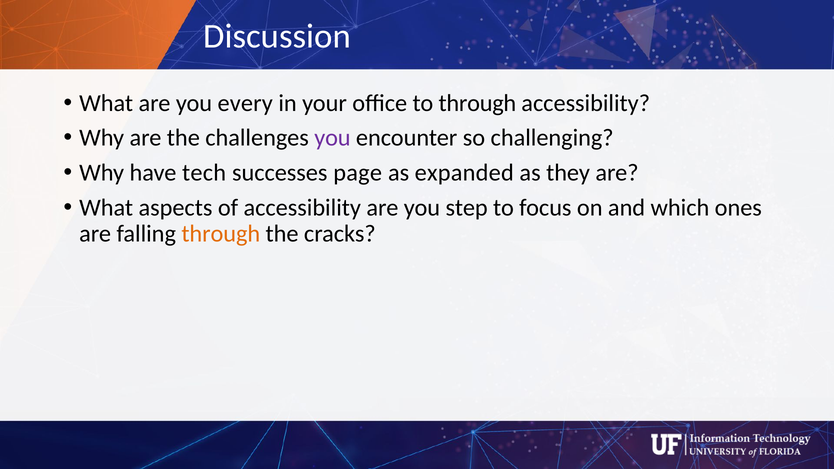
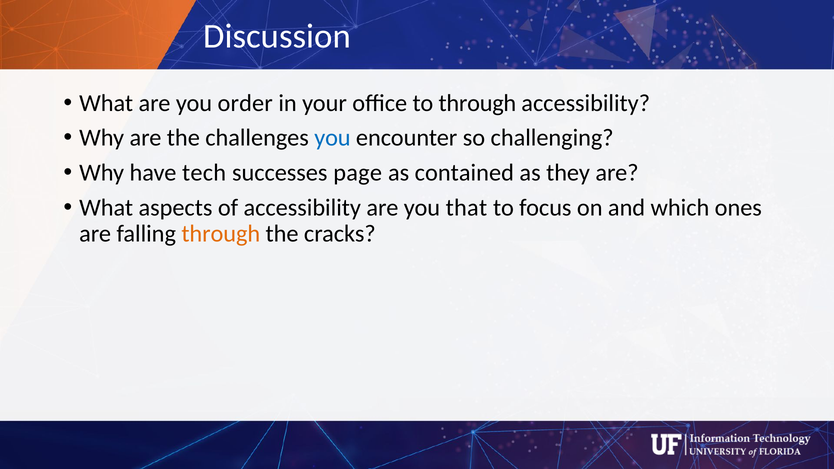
every: every -> order
you at (332, 138) colour: purple -> blue
expanded: expanded -> contained
step: step -> that
